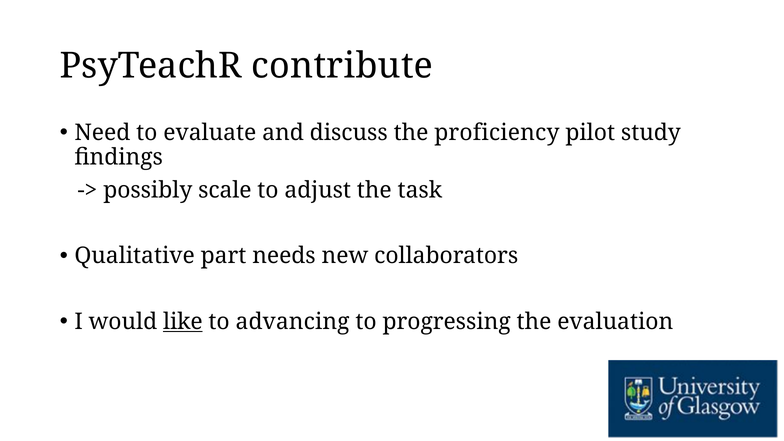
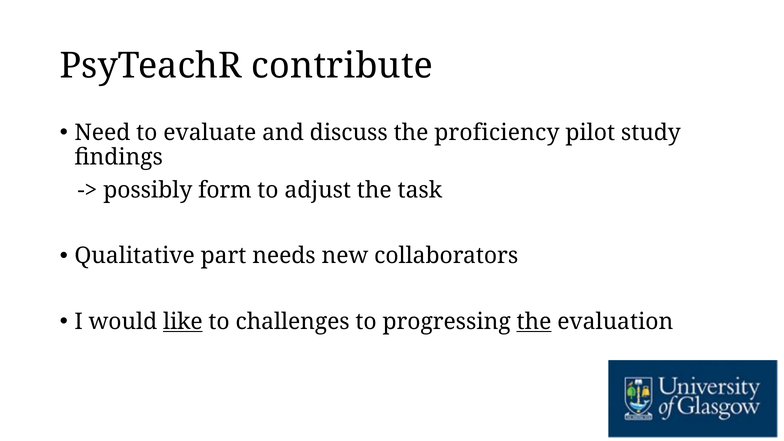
scale: scale -> form
advancing: advancing -> challenges
the at (534, 322) underline: none -> present
